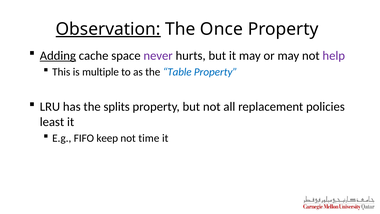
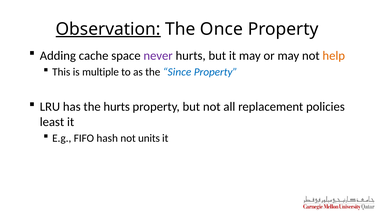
Adding underline: present -> none
help colour: purple -> orange
Table: Table -> Since
the splits: splits -> hurts
keep: keep -> hash
time: time -> units
